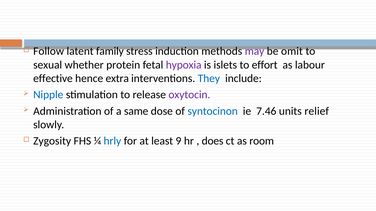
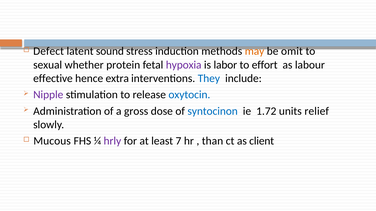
Follow: Follow -> Defect
family: family -> sound
may colour: purple -> orange
islets: islets -> labor
Nipple colour: blue -> purple
oxytocin colour: purple -> blue
same: same -> gross
7.46: 7.46 -> 1.72
Zygosity: Zygosity -> Mucous
hrly colour: blue -> purple
9: 9 -> 7
does: does -> than
room: room -> client
